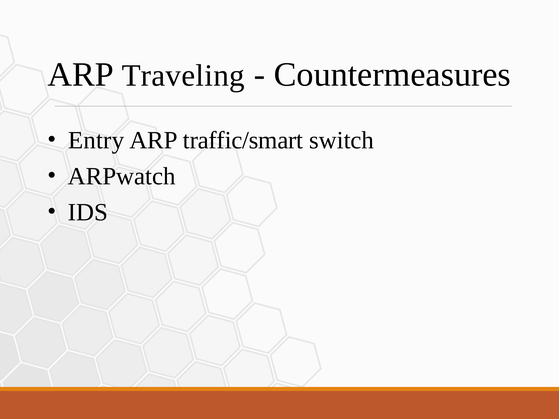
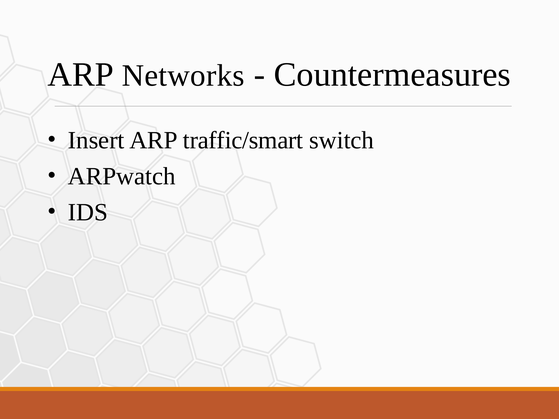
Traveling: Traveling -> Networks
Entry: Entry -> Insert
